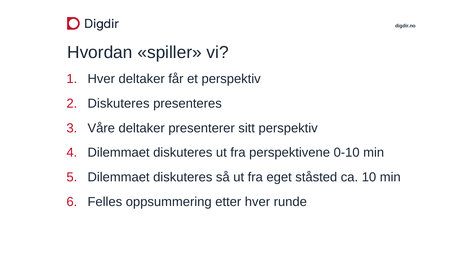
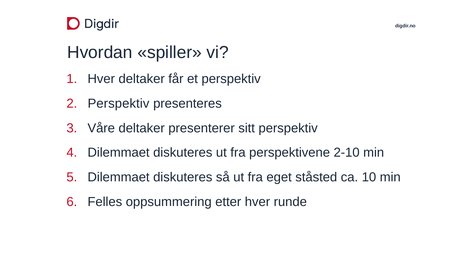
Diskuteres at (119, 103): Diskuteres -> Perspektiv
0-10: 0-10 -> 2-10
